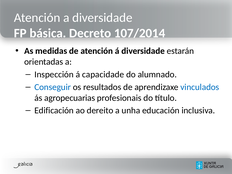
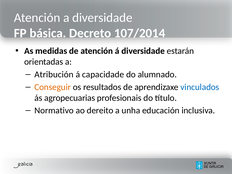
Inspección: Inspección -> Atribución
Conseguir colour: blue -> orange
Edificación: Edificación -> Normativo
